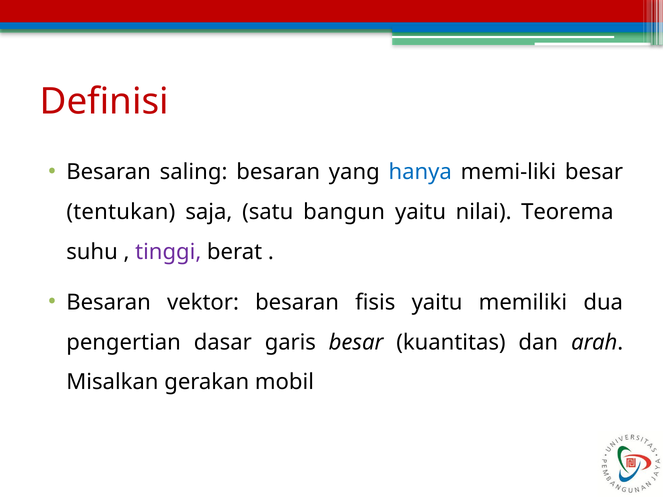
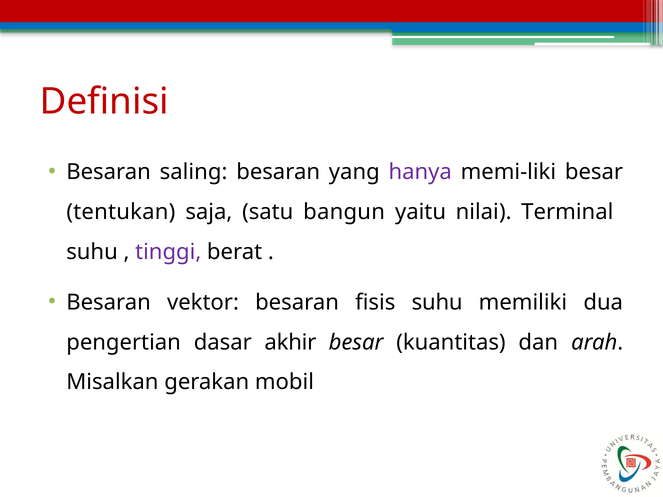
hanya colour: blue -> purple
Teorema: Teorema -> Terminal
fisis yaitu: yaitu -> suhu
garis: garis -> akhir
